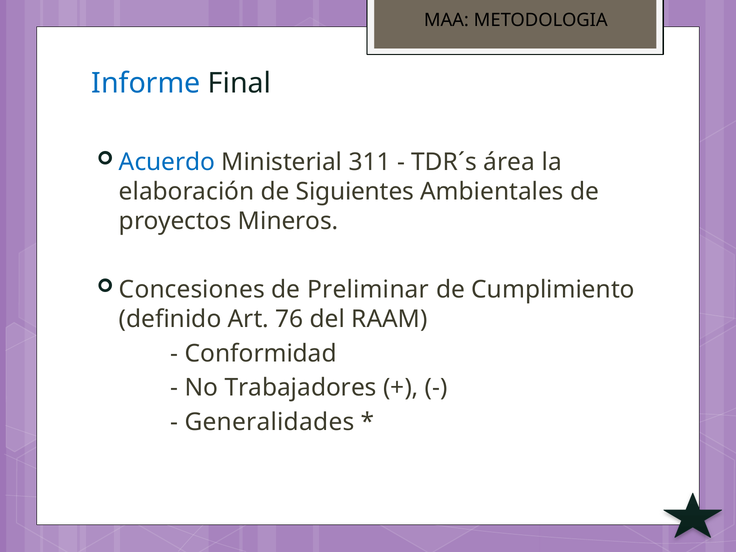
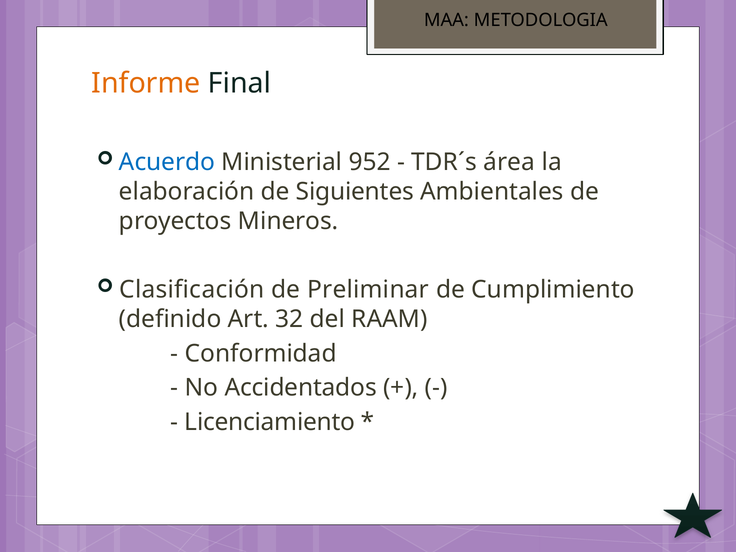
Informe colour: blue -> orange
311: 311 -> 952
Concesiones: Concesiones -> Clasificación
76: 76 -> 32
Trabajadores: Trabajadores -> Accidentados
Generalidades: Generalidades -> Licenciamiento
